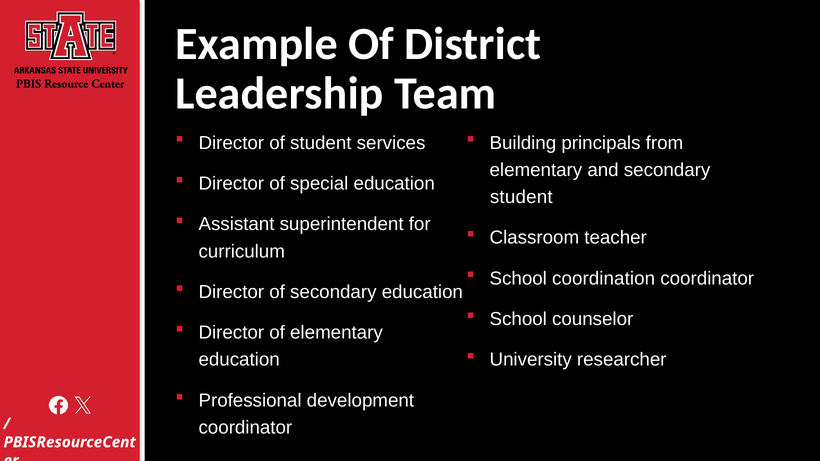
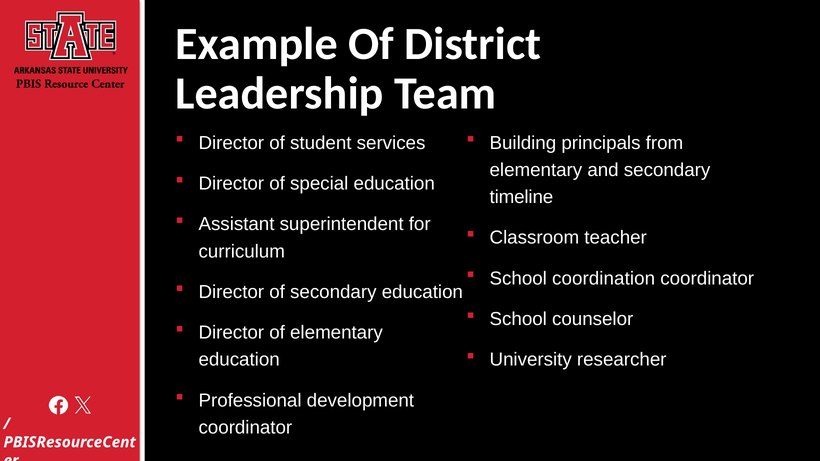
student at (521, 197): student -> timeline
